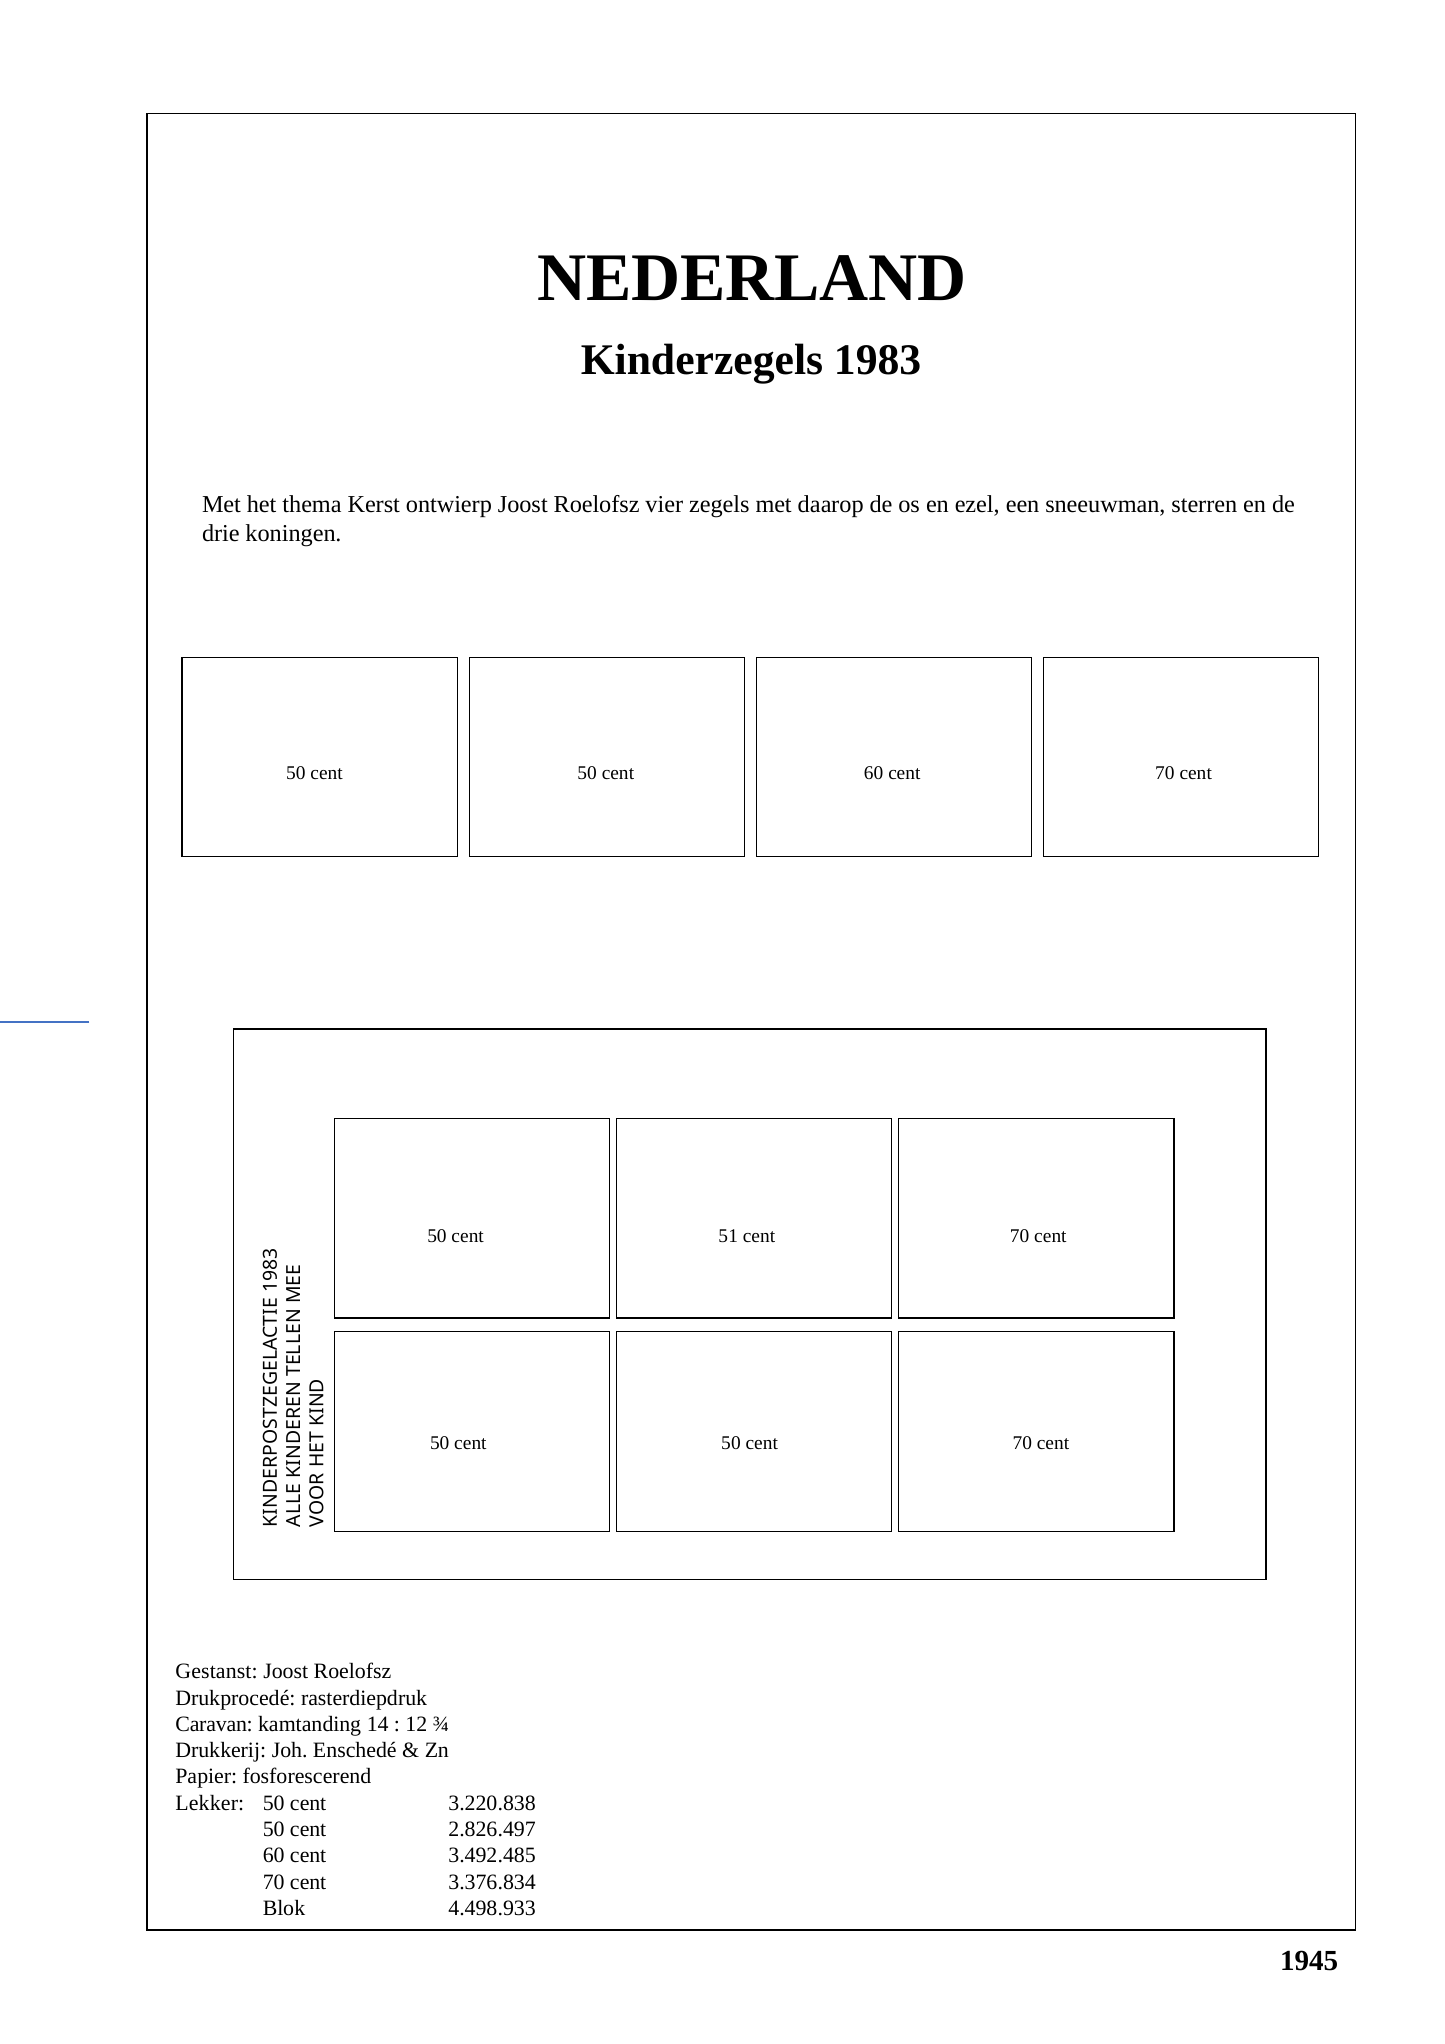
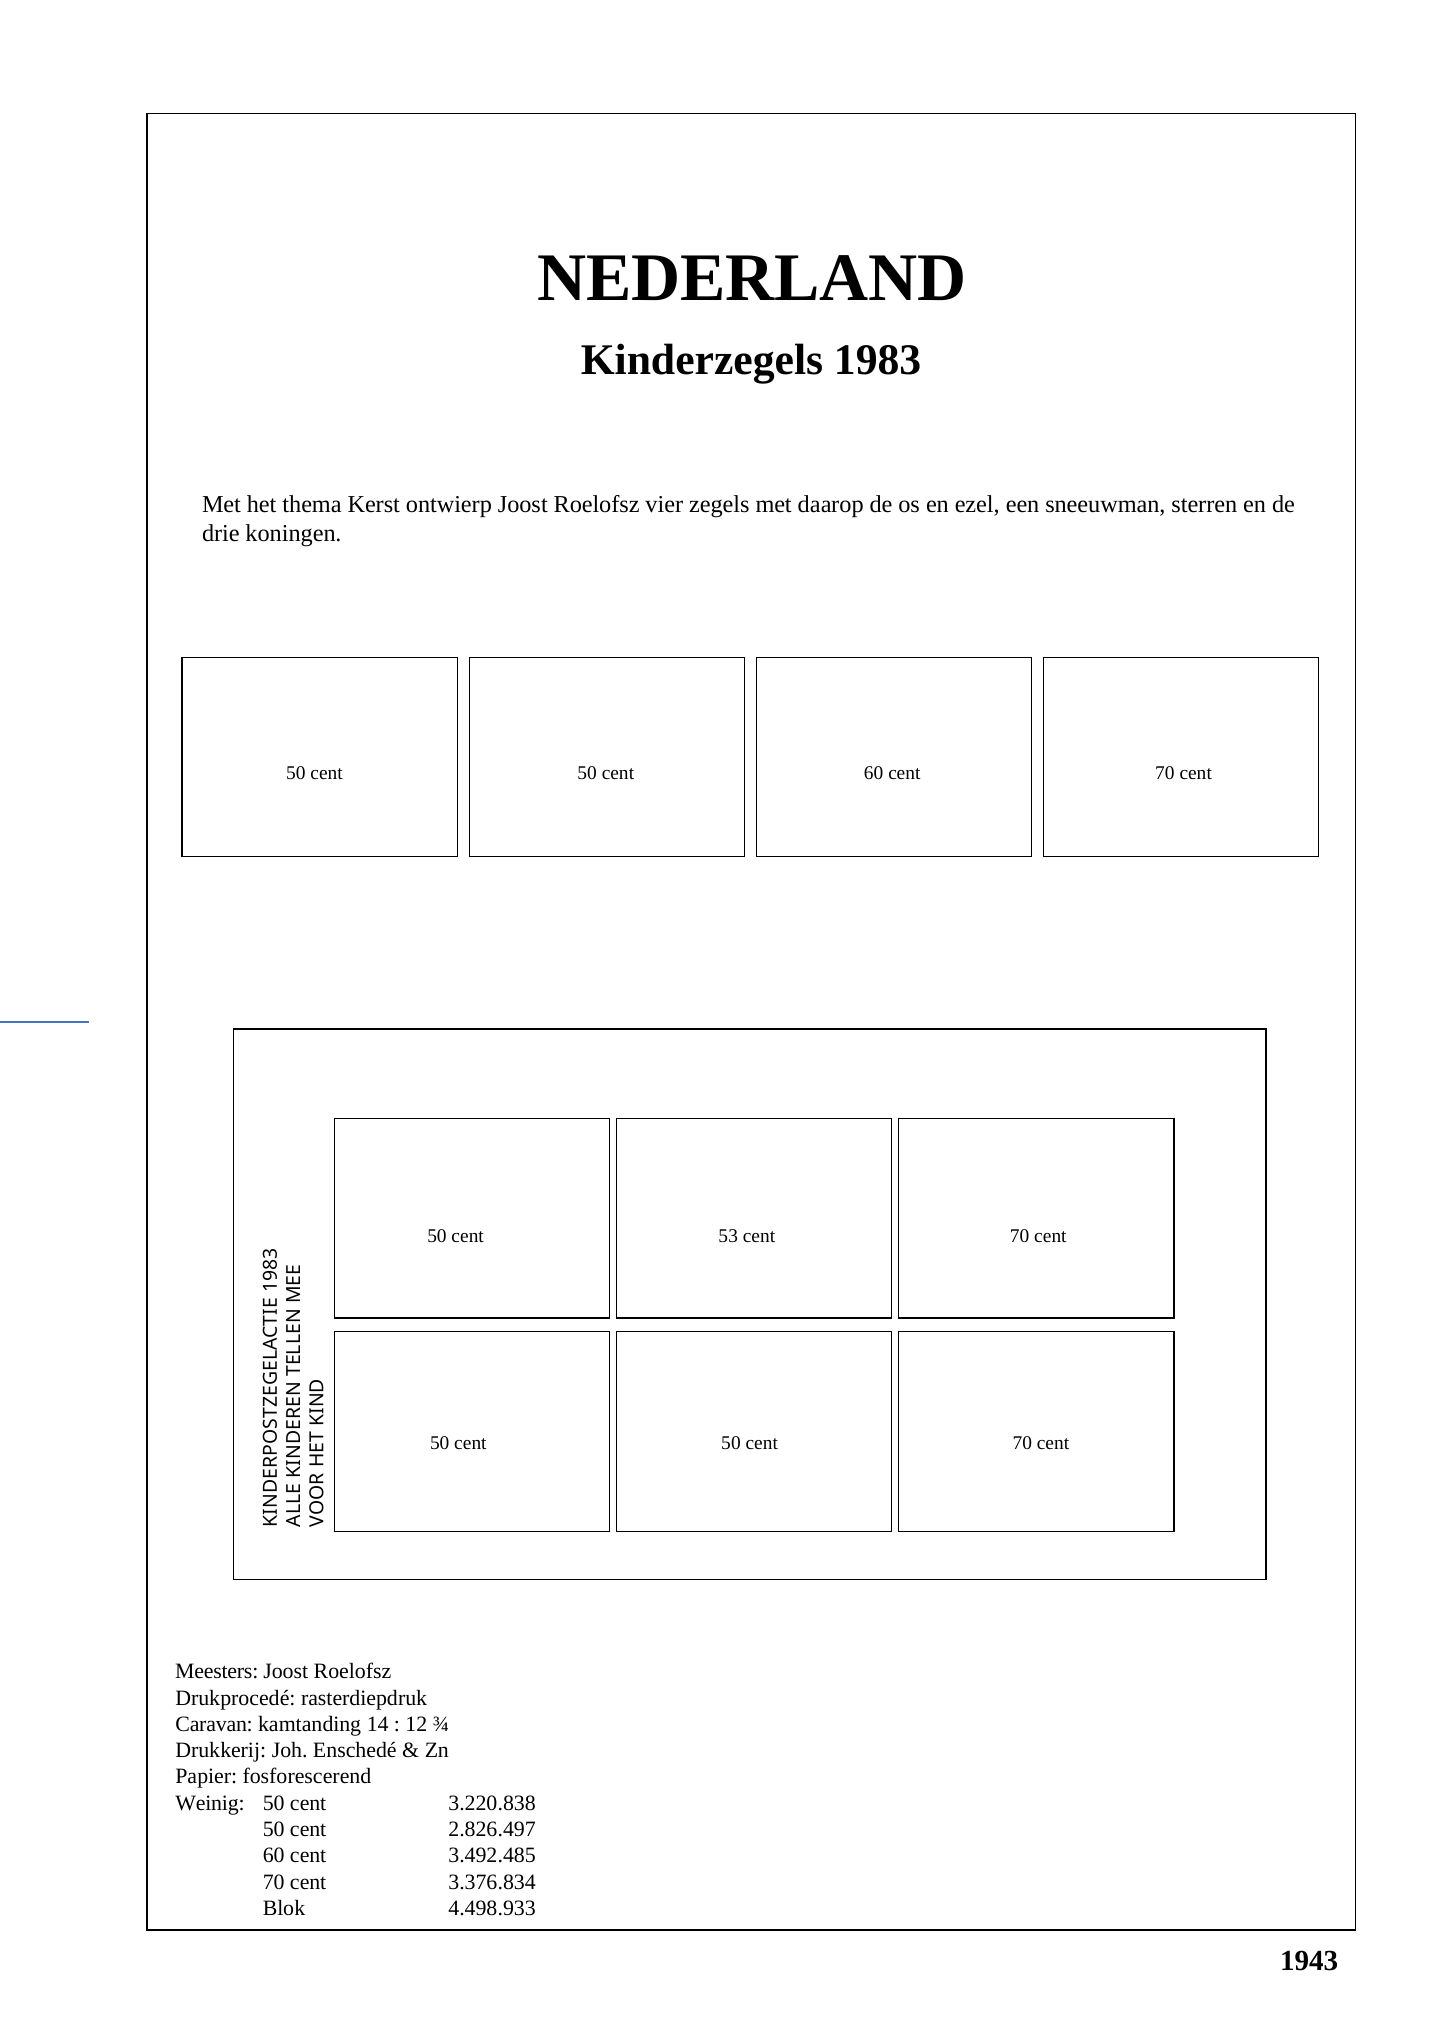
51: 51 -> 53
Gestanst: Gestanst -> Meesters
Lekker: Lekker -> Weinig
1945: 1945 -> 1943
